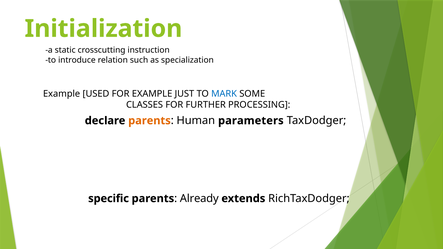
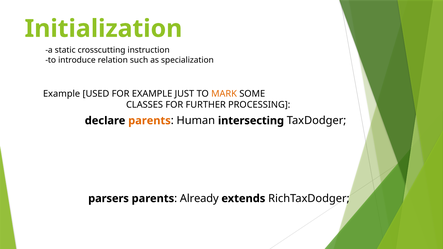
MARK colour: blue -> orange
parameters: parameters -> intersecting
specific: specific -> parsers
